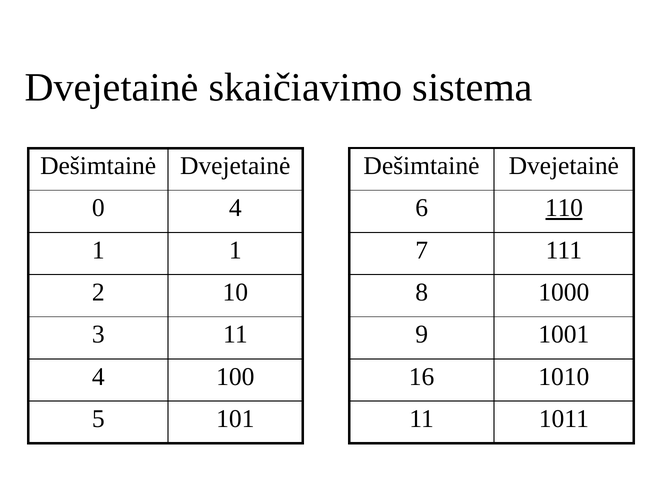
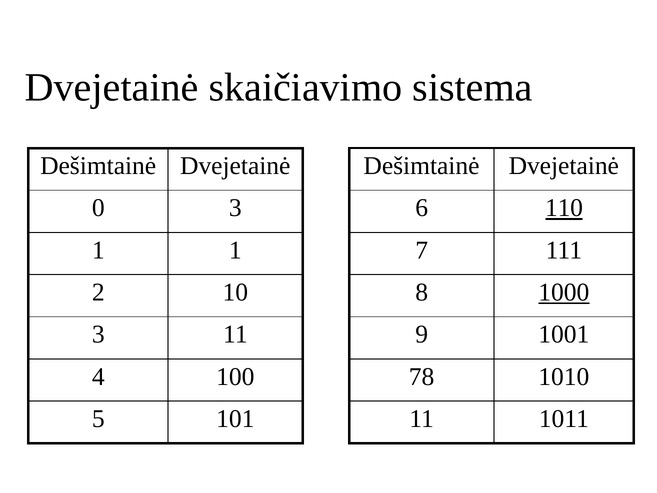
0 4: 4 -> 3
1000 underline: none -> present
16: 16 -> 78
